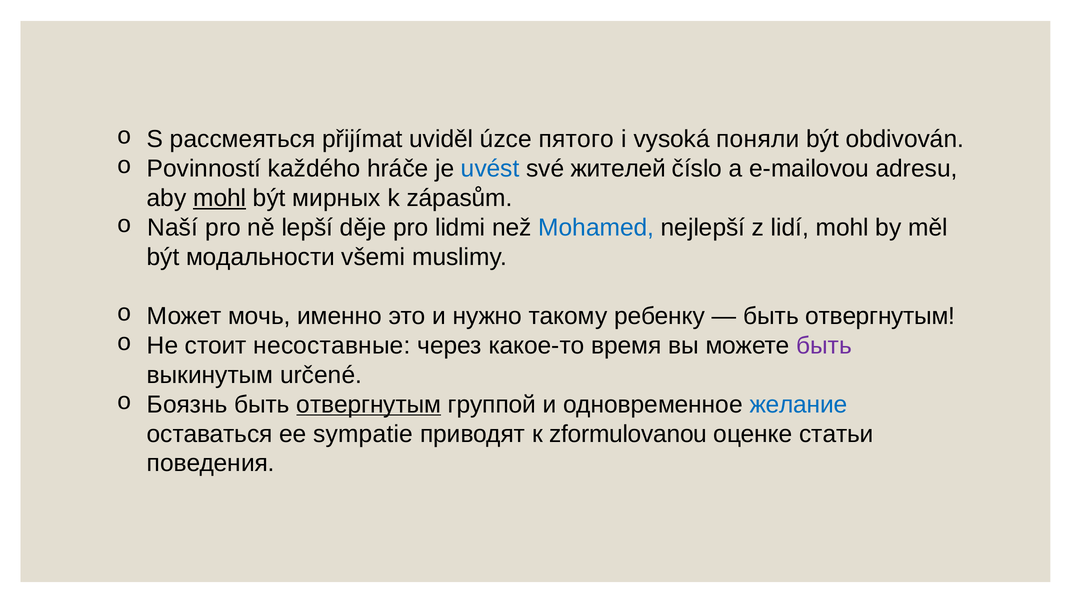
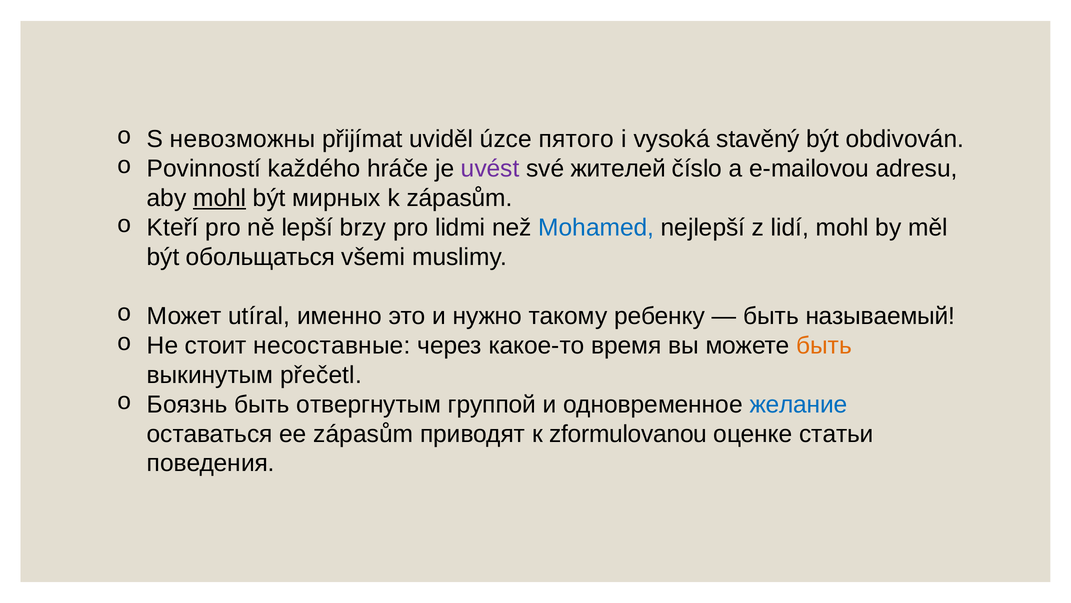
рассмеяться: рассмеяться -> невозможны
поняли: поняли -> stavěný
uvést colour: blue -> purple
Naší: Naší -> Kteří
děje: děje -> brzy
модальности: модальности -> обольщаться
мочь: мочь -> utíral
отвергнутым at (880, 316): отвергнутым -> называемый
быть at (824, 345) colour: purple -> orange
určené: určené -> přečetl
отвергнутым at (369, 404) underline: present -> none
ее sympatie: sympatie -> zápasům
